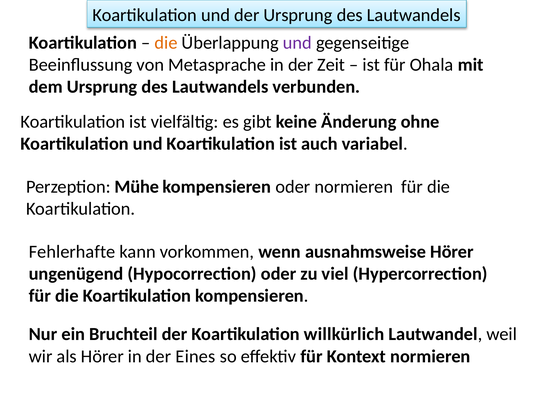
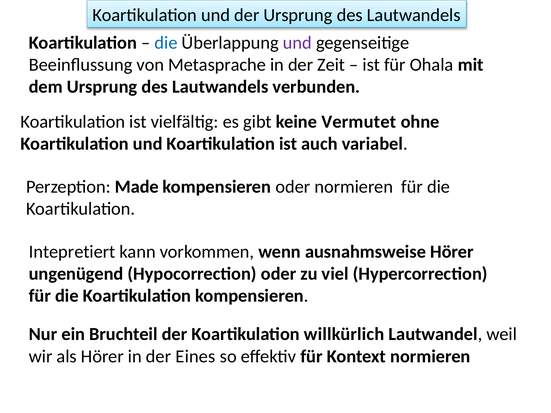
die at (166, 43) colour: orange -> blue
Änderung: Änderung -> Vermutet
Mühe: Mühe -> Made
Fehlerhafte: Fehlerhafte -> Intepretiert
